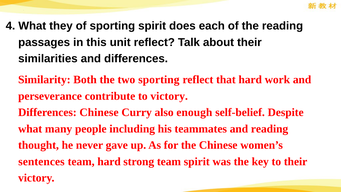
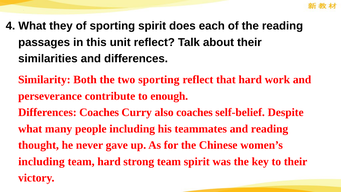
to victory: victory -> enough
Differences Chinese: Chinese -> Coaches
also enough: enough -> coaches
sentences at (41, 161): sentences -> including
